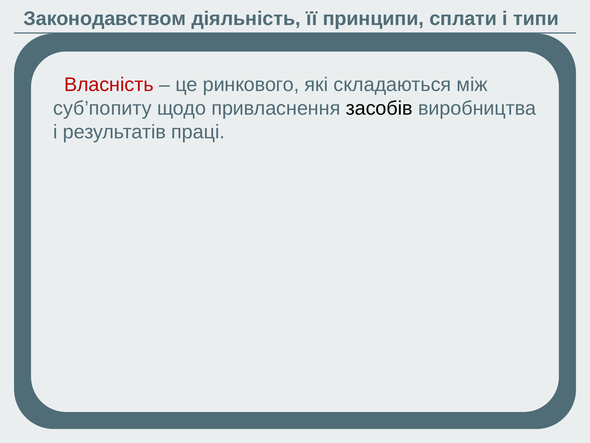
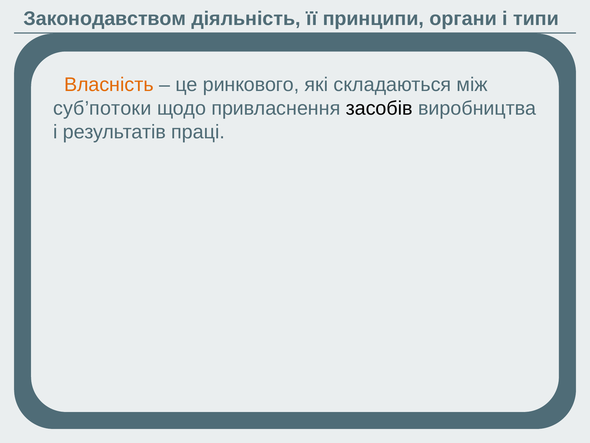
сплати: сплати -> органи
Власність colour: red -> orange
суб’попиту: суб’попиту -> суб’потоки
